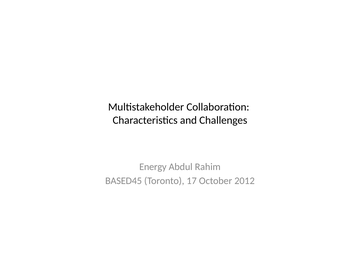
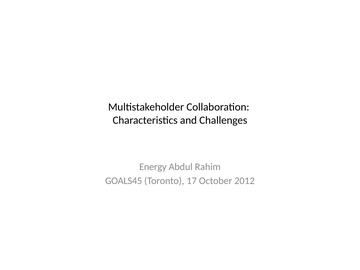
BASED45: BASED45 -> GOALS45
